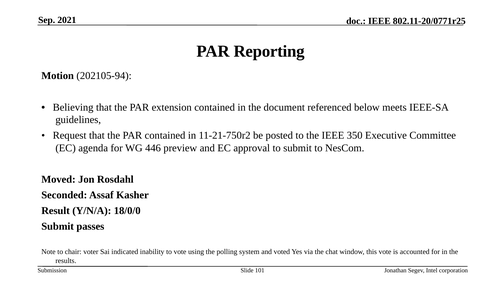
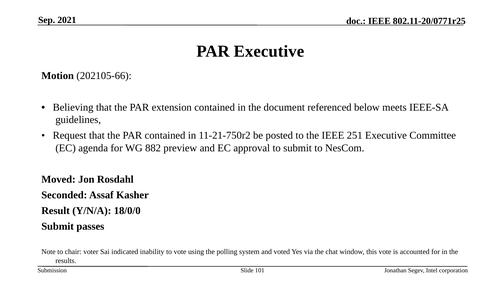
PAR Reporting: Reporting -> Executive
202105-94: 202105-94 -> 202105-66
350: 350 -> 251
446: 446 -> 882
